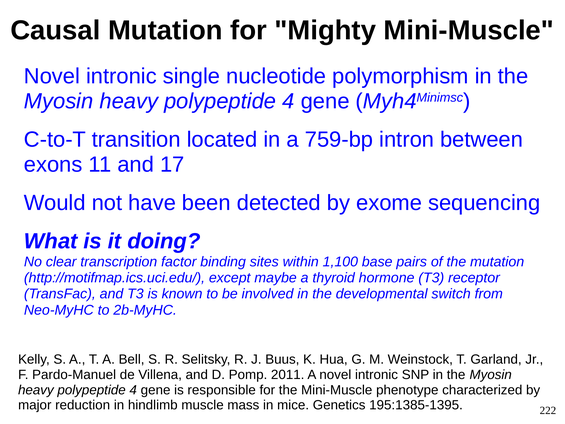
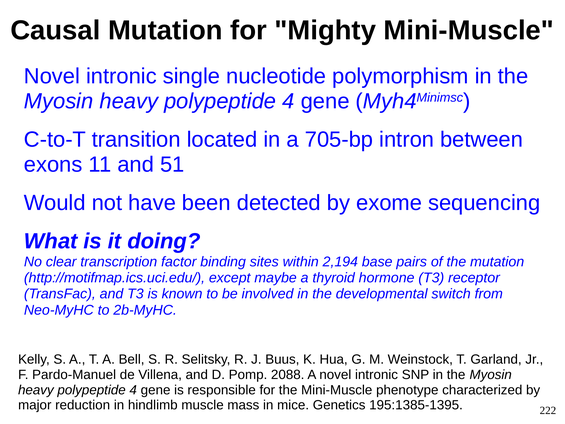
759-bp: 759-bp -> 705-bp
17: 17 -> 51
1,100: 1,100 -> 2,194
2011: 2011 -> 2088
